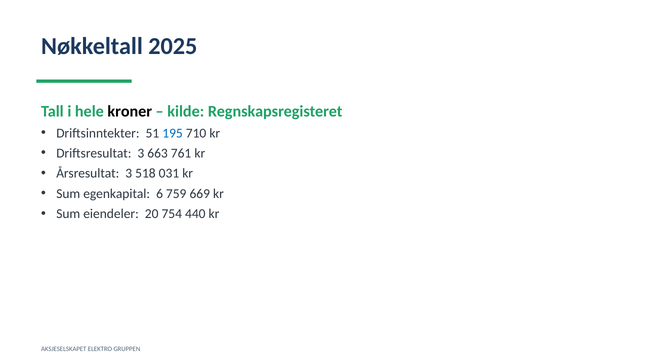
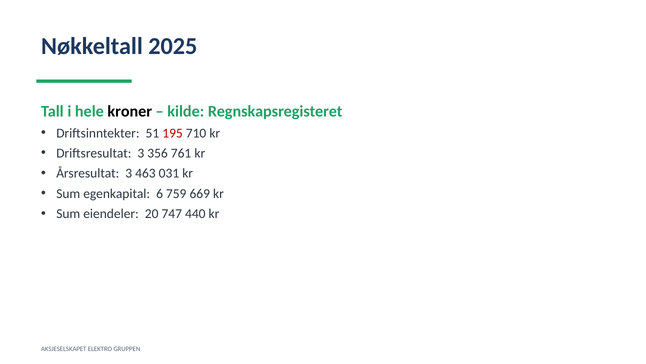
195 colour: blue -> red
663: 663 -> 356
518: 518 -> 463
754: 754 -> 747
